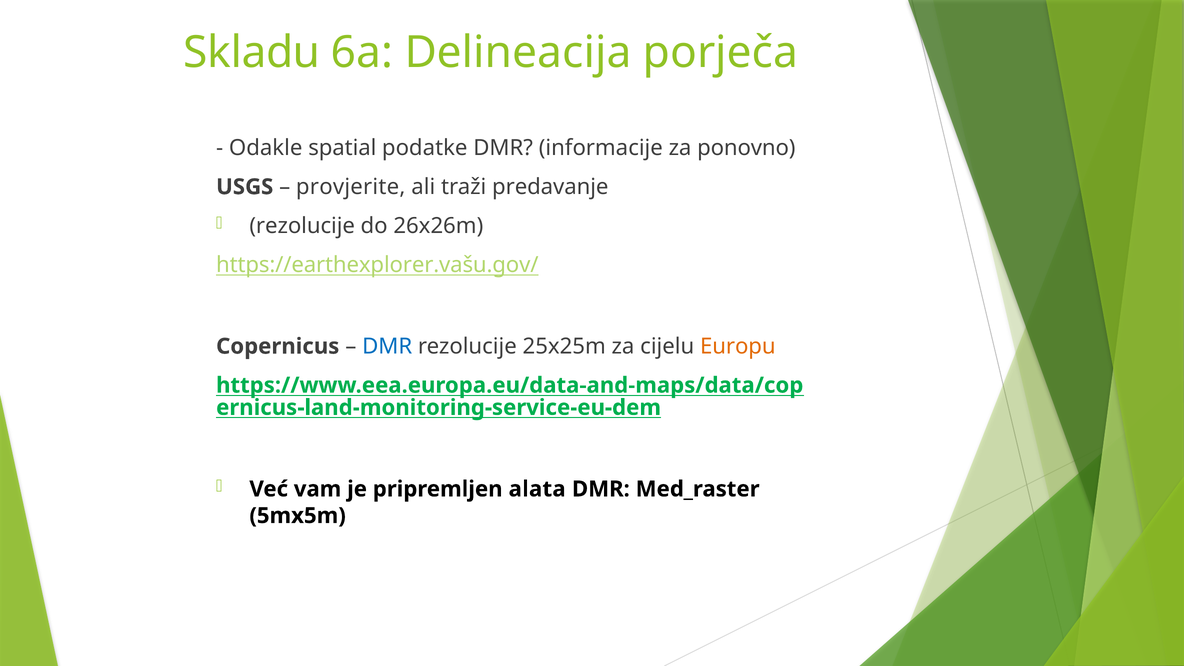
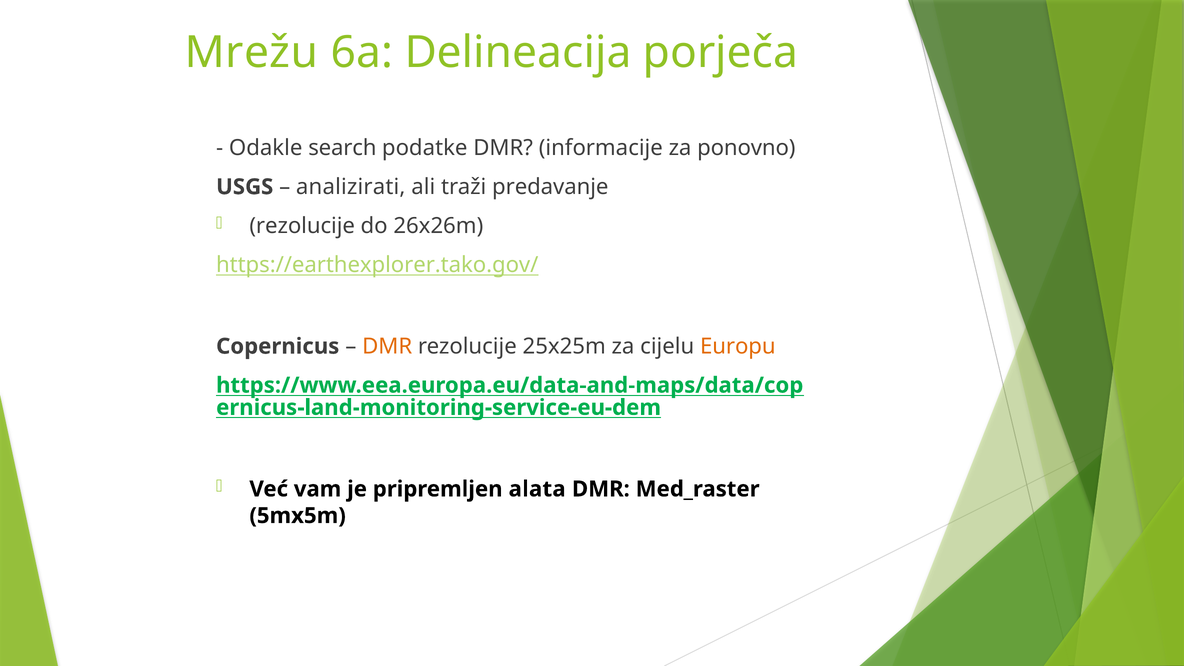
Skladu: Skladu -> Mrežu
spatial: spatial -> search
provjerite: provjerite -> analizirati
https://earthexplorer.vašu.gov/: https://earthexplorer.vašu.gov/ -> https://earthexplorer.tako.gov/
DMR at (387, 346) colour: blue -> orange
